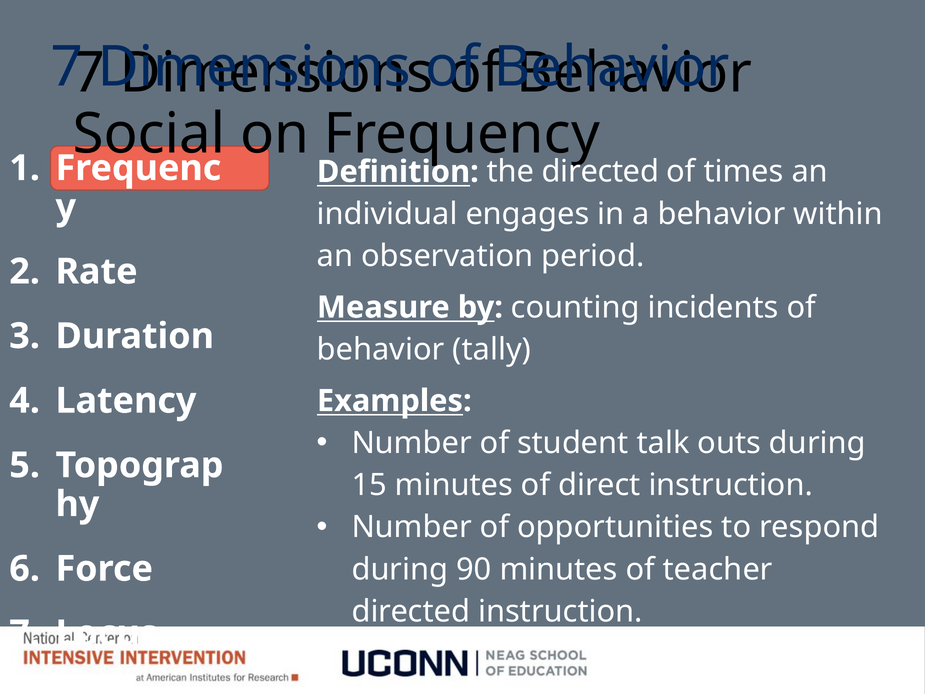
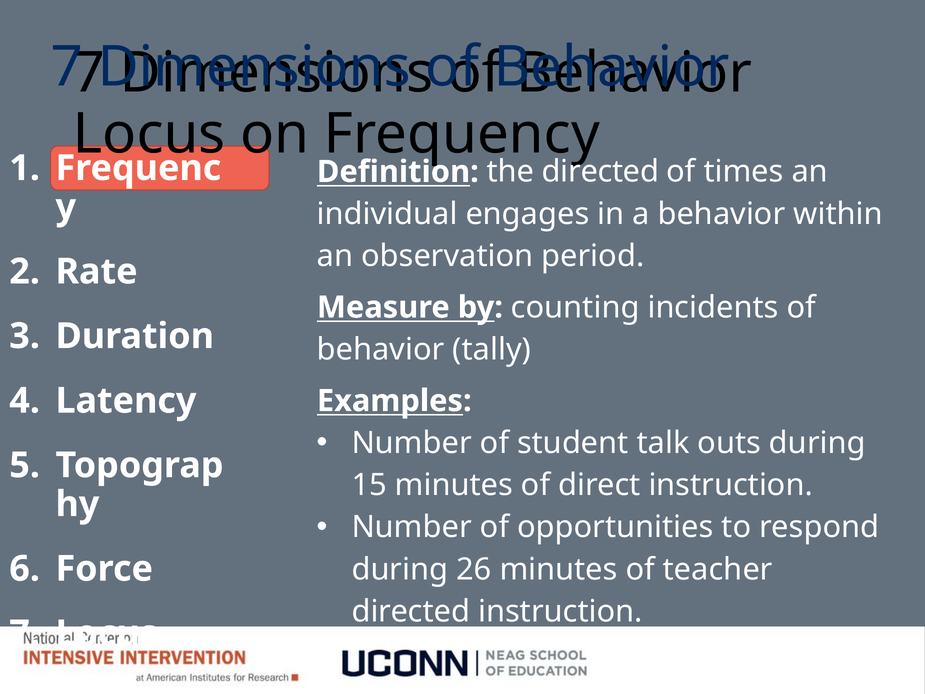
Social at (149, 134): Social -> Locus
90: 90 -> 26
